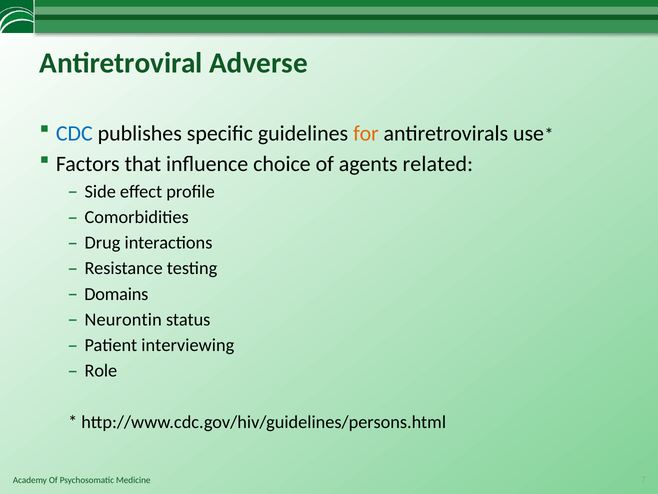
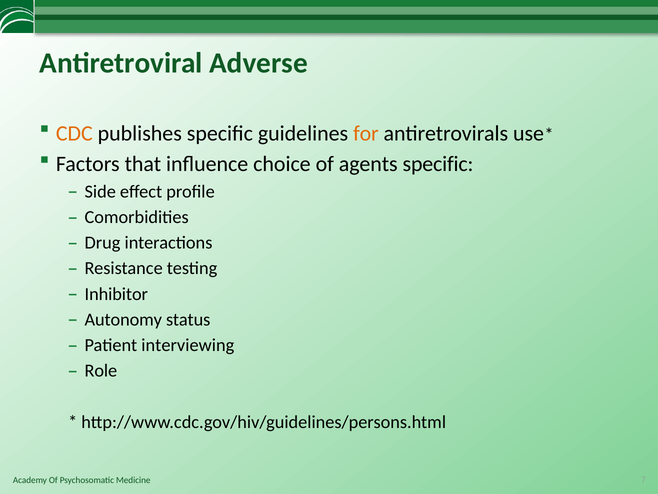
CDC colour: blue -> orange
agents related: related -> specific
Domains: Domains -> Inhibitor
Neurontin: Neurontin -> Autonomy
